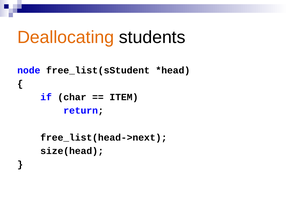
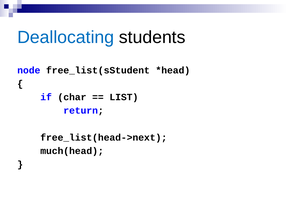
Deallocating colour: orange -> blue
ITEM: ITEM -> LIST
size(head: size(head -> much(head
